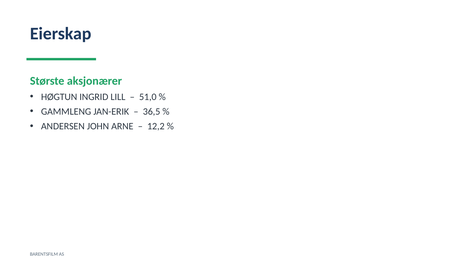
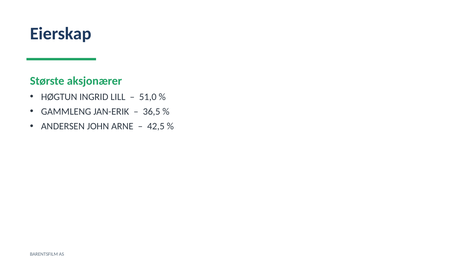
12,2: 12,2 -> 42,5
